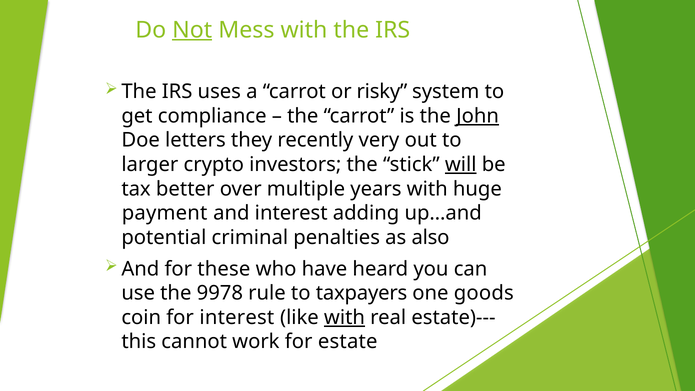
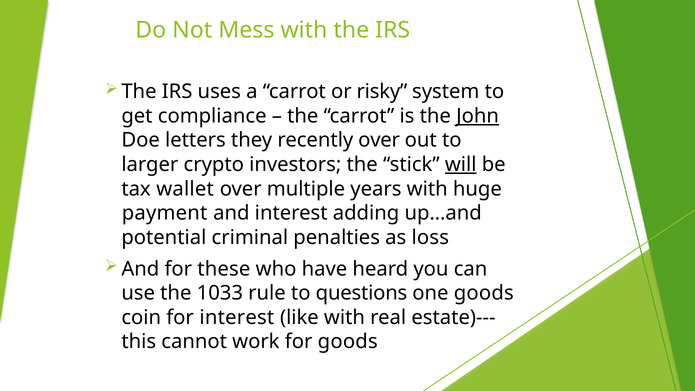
Not underline: present -> none
recently very: very -> over
better: better -> wallet
also: also -> loss
9978: 9978 -> 1033
taxpayers: taxpayers -> questions
with at (345, 317) underline: present -> none
for estate: estate -> goods
